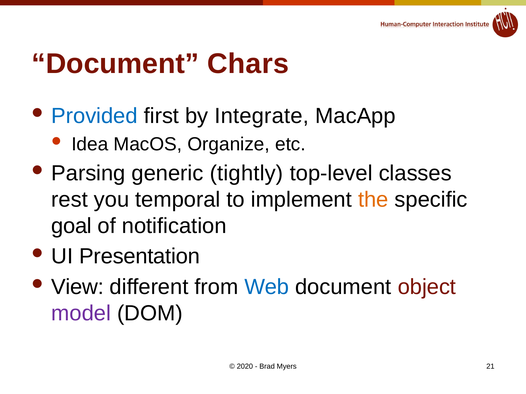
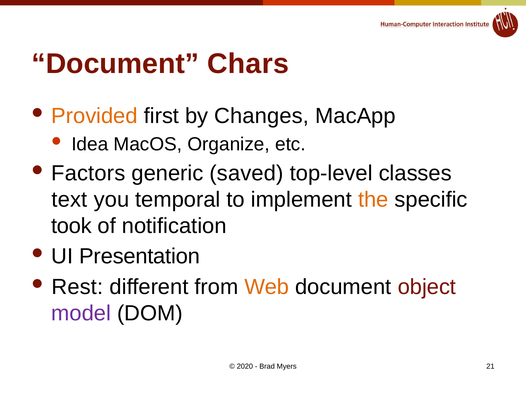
Provided colour: blue -> orange
Integrate: Integrate -> Changes
Parsing: Parsing -> Factors
tightly: tightly -> saved
rest: rest -> text
goal: goal -> took
View: View -> Rest
Web colour: blue -> orange
